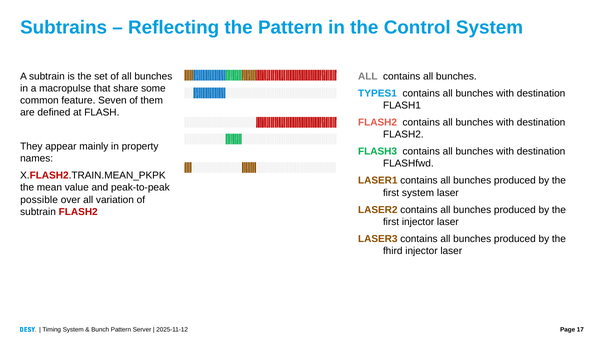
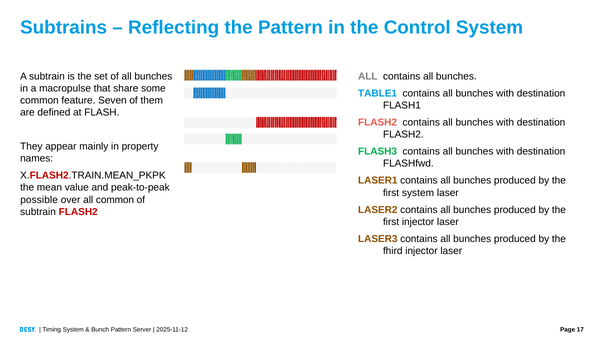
TYPES1: TYPES1 -> TABLE1
all variation: variation -> common
